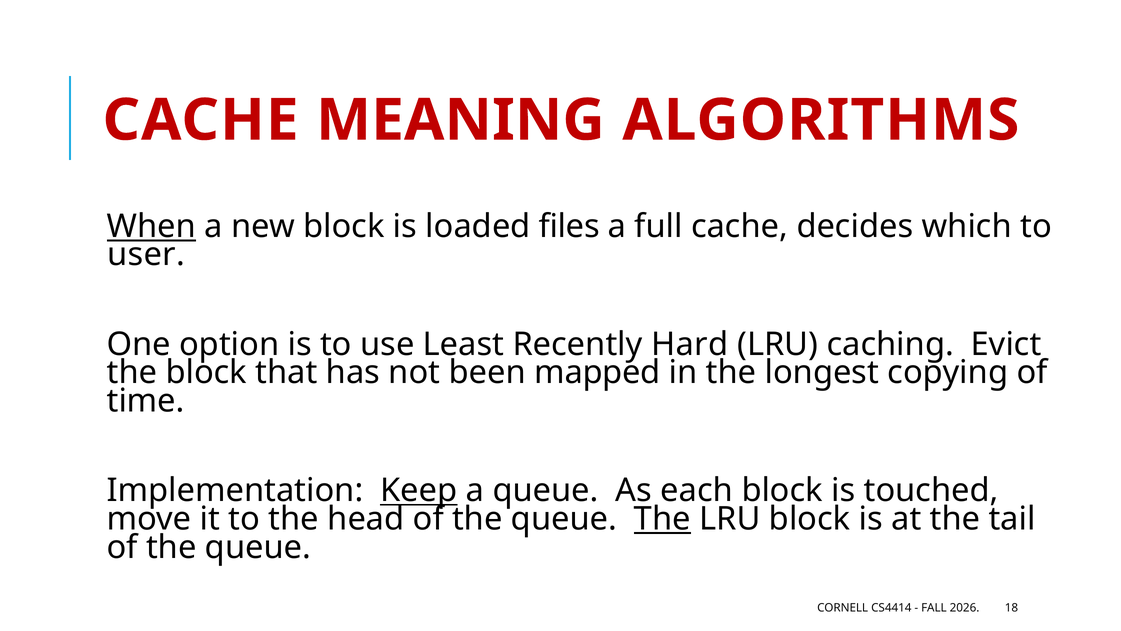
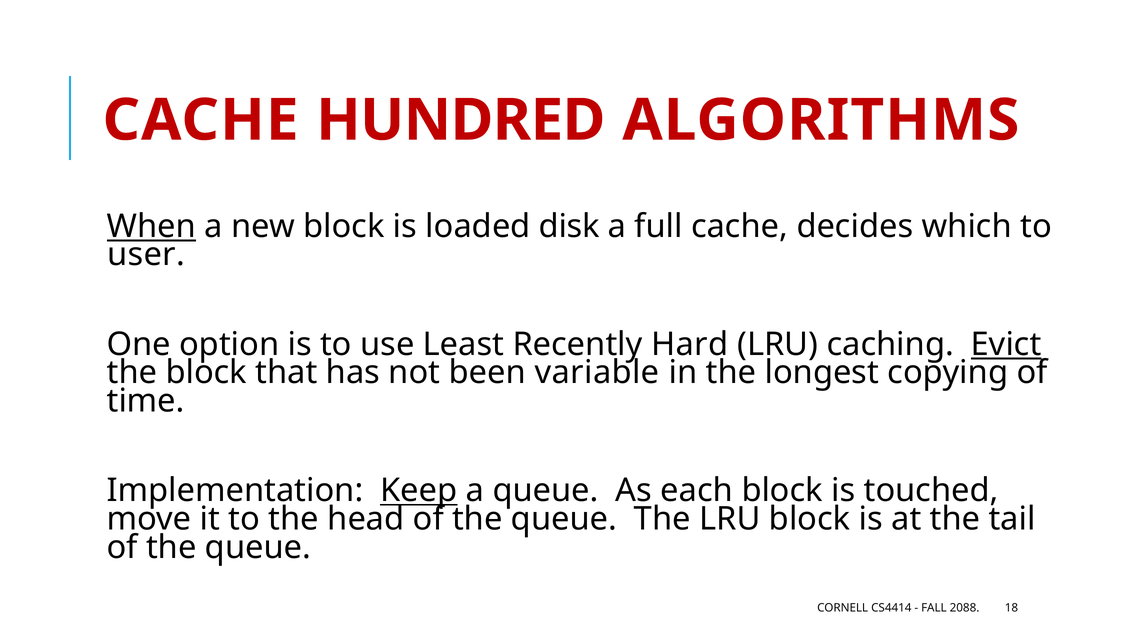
MEANING: MEANING -> HUNDRED
files: files -> disk
Evict underline: none -> present
mapped: mapped -> variable
The at (662, 519) underline: present -> none
2026: 2026 -> 2088
